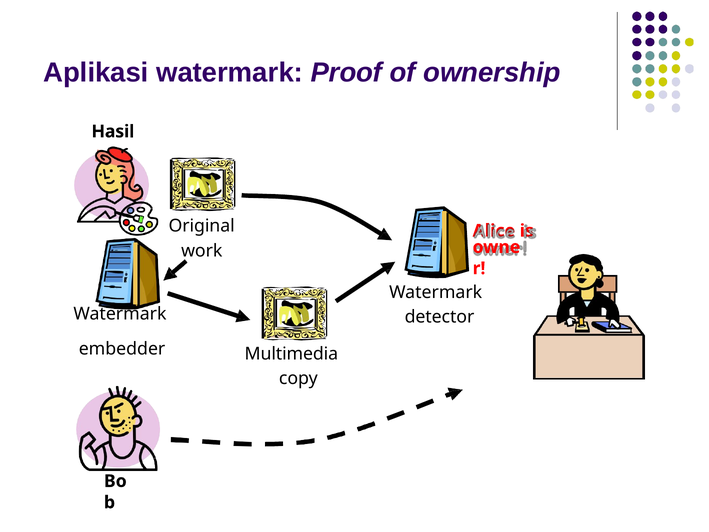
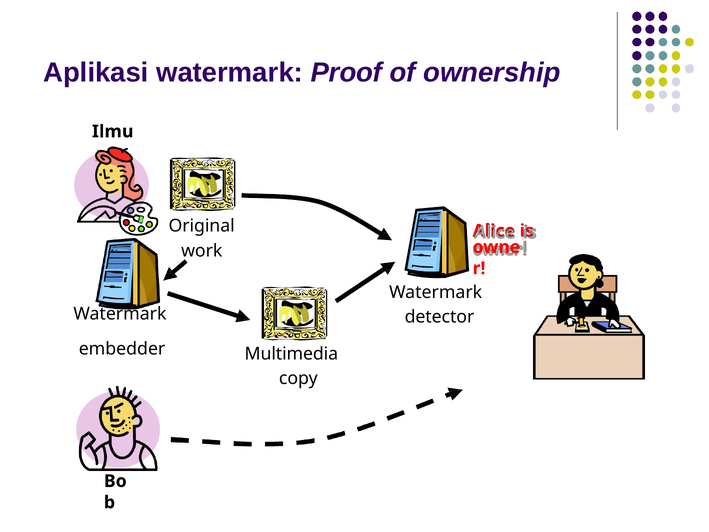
Hasil: Hasil -> Ilmu
